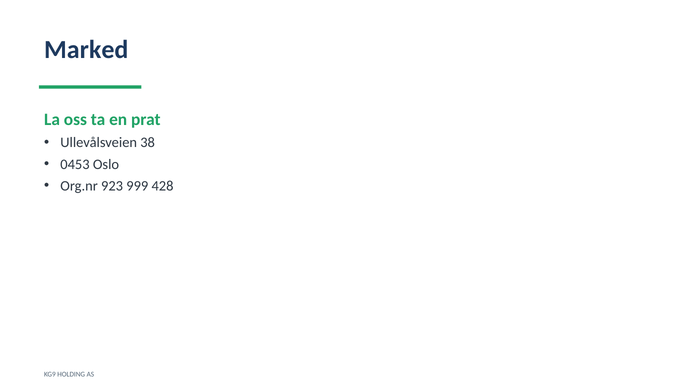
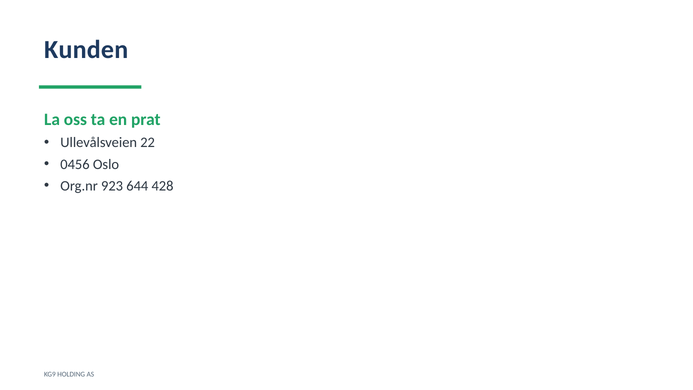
Marked: Marked -> Kunden
38: 38 -> 22
0453: 0453 -> 0456
999: 999 -> 644
